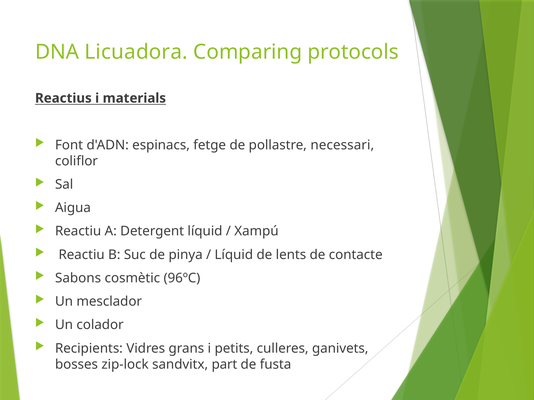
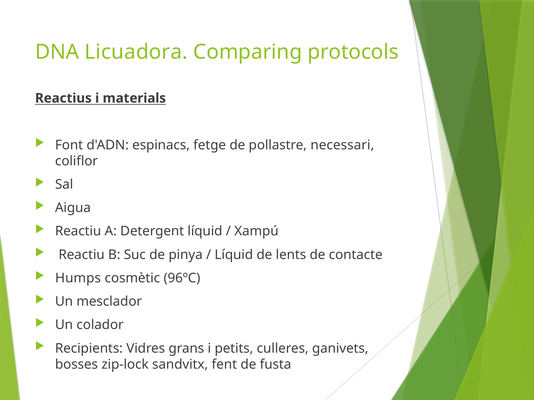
Sabons: Sabons -> Humps
part: part -> fent
